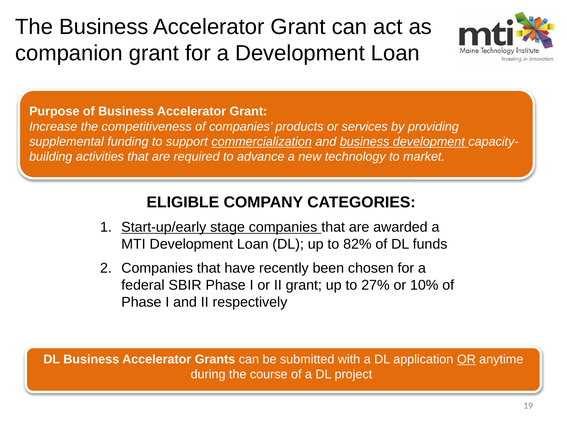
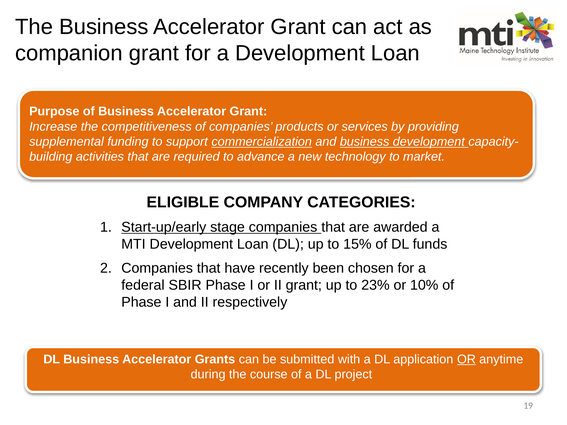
82%: 82% -> 15%
27%: 27% -> 23%
